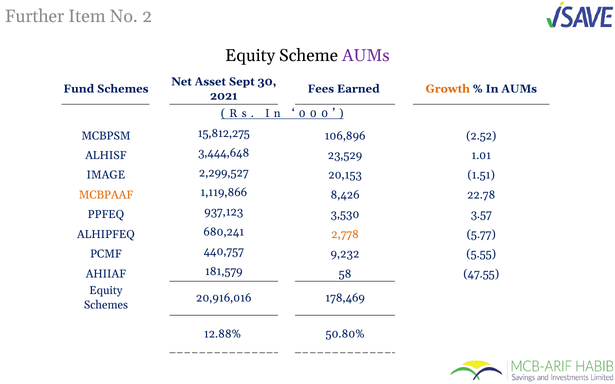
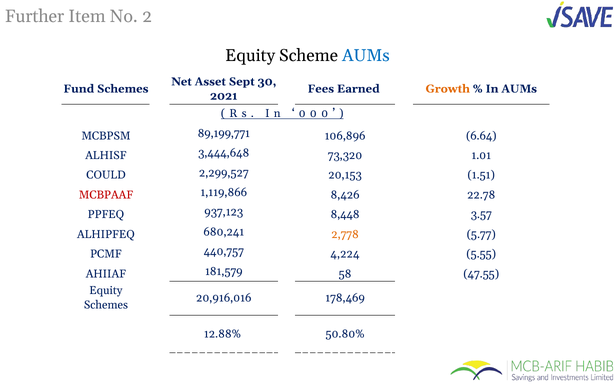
AUMs at (366, 56) colour: purple -> blue
15,812,275: 15,812,275 -> 89,199,771
2.52: 2.52 -> 6.64
23,529: 23,529 -> 73,320
IMAGE: IMAGE -> COULD
MCBPAAF colour: orange -> red
3,530: 3,530 -> 8,448
9,232: 9,232 -> 4,224
